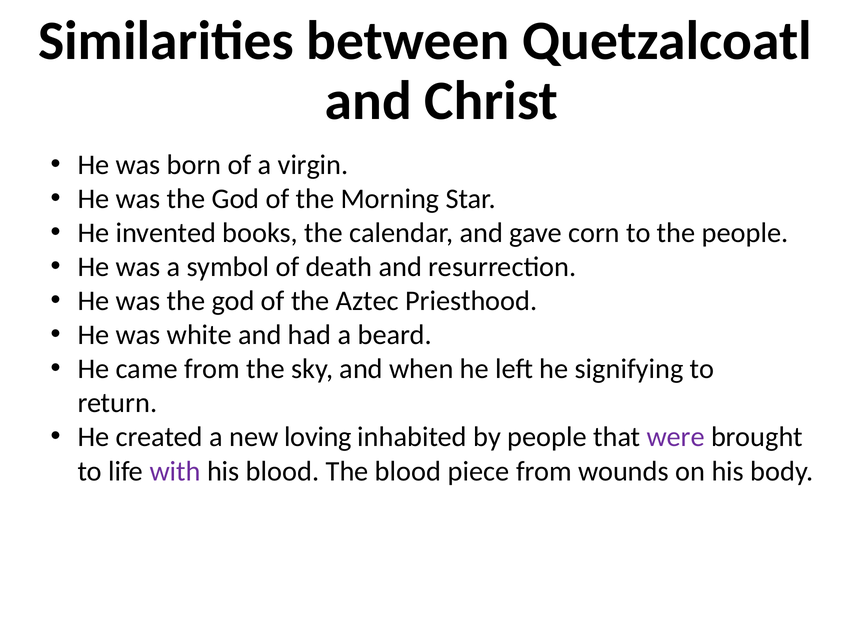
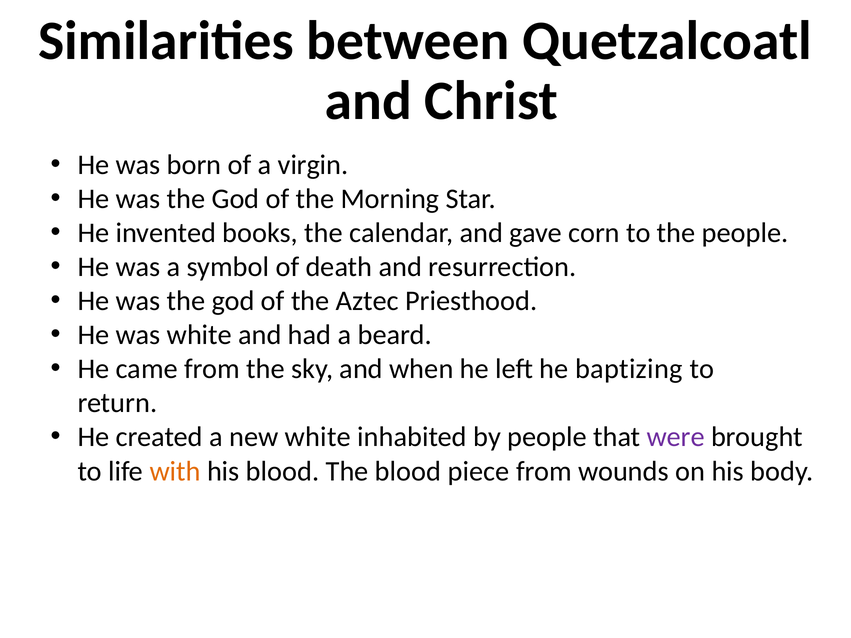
signifying: signifying -> baptizing
new loving: loving -> white
with colour: purple -> orange
